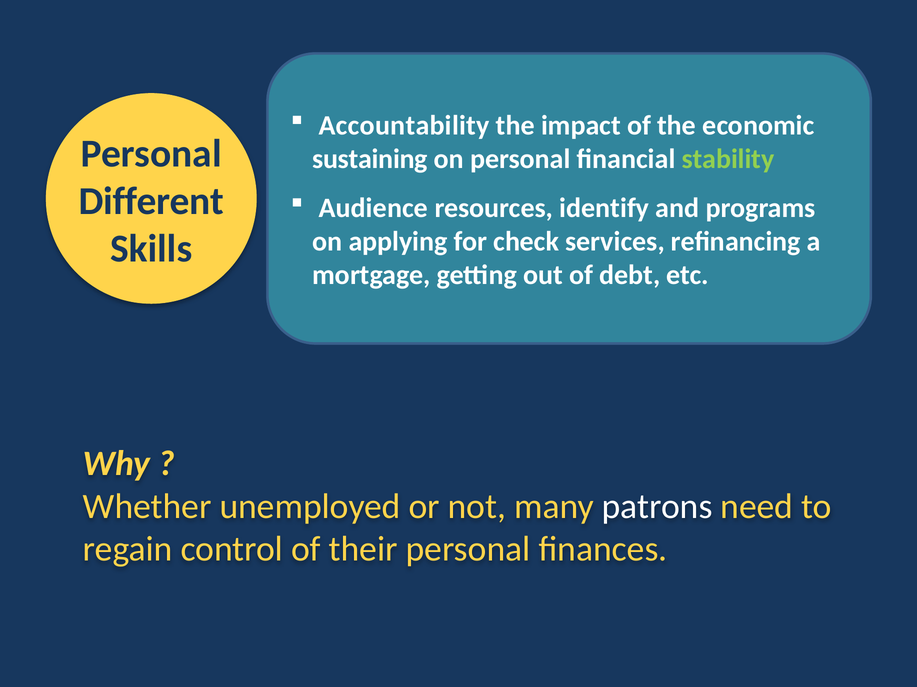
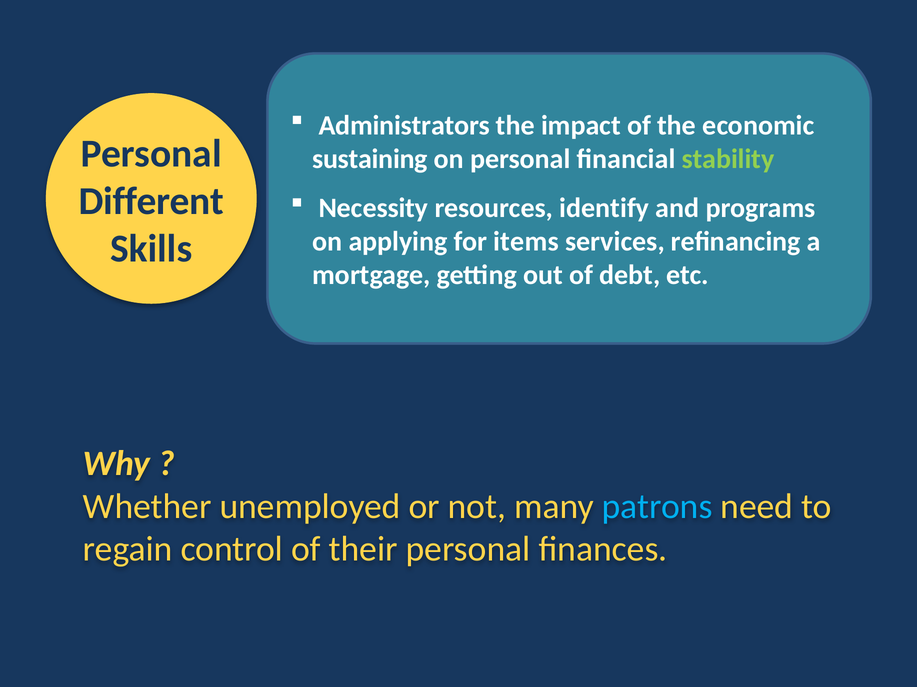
Accountability: Accountability -> Administrators
Audience: Audience -> Necessity
check: check -> items
patrons colour: white -> light blue
